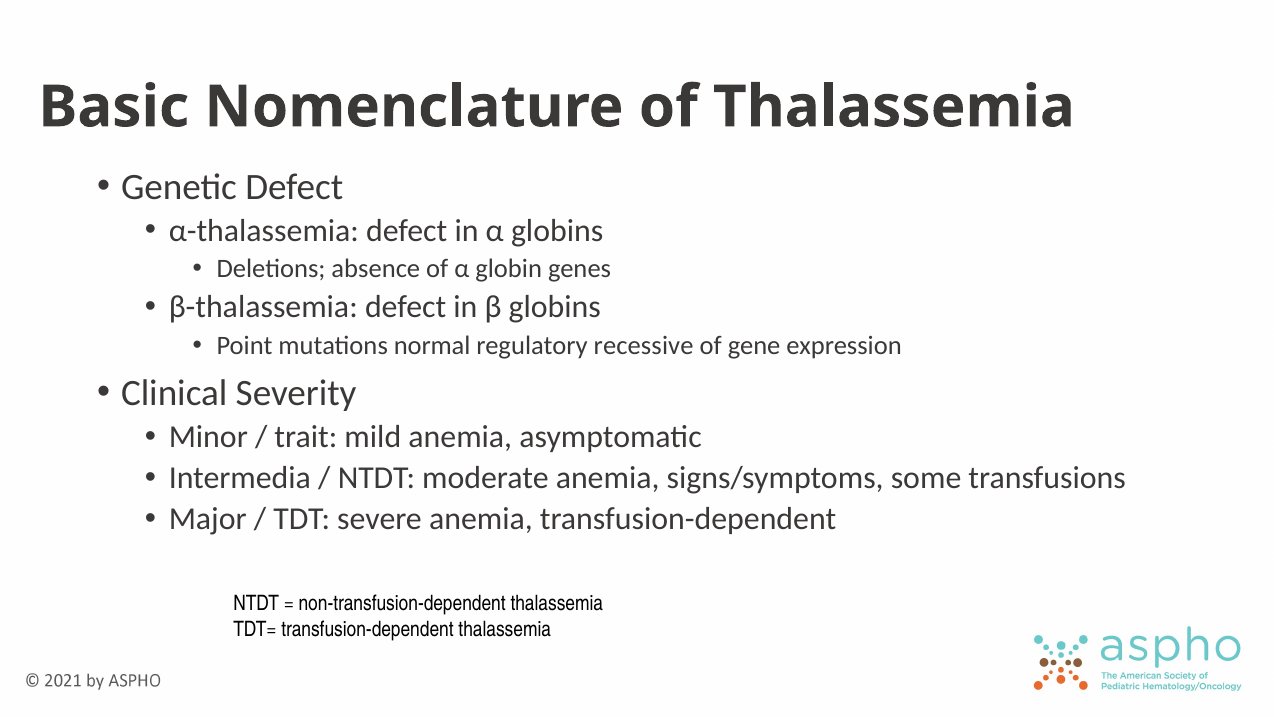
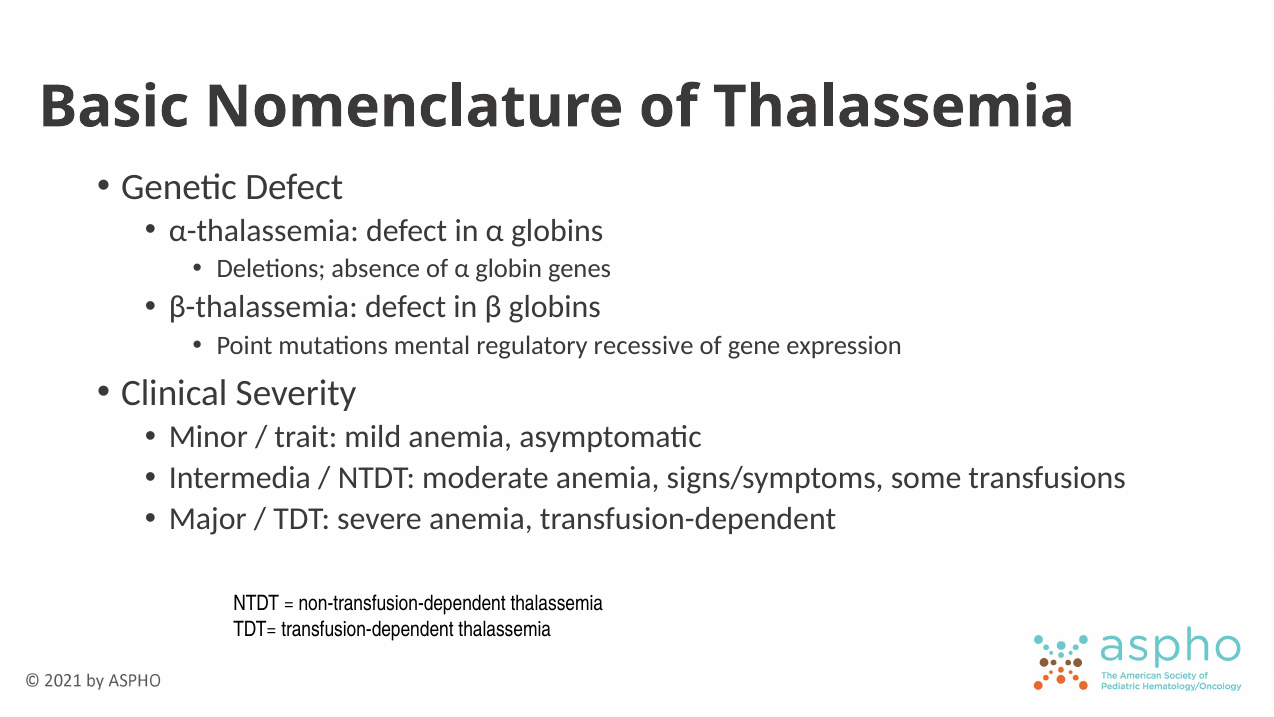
normal: normal -> mental
